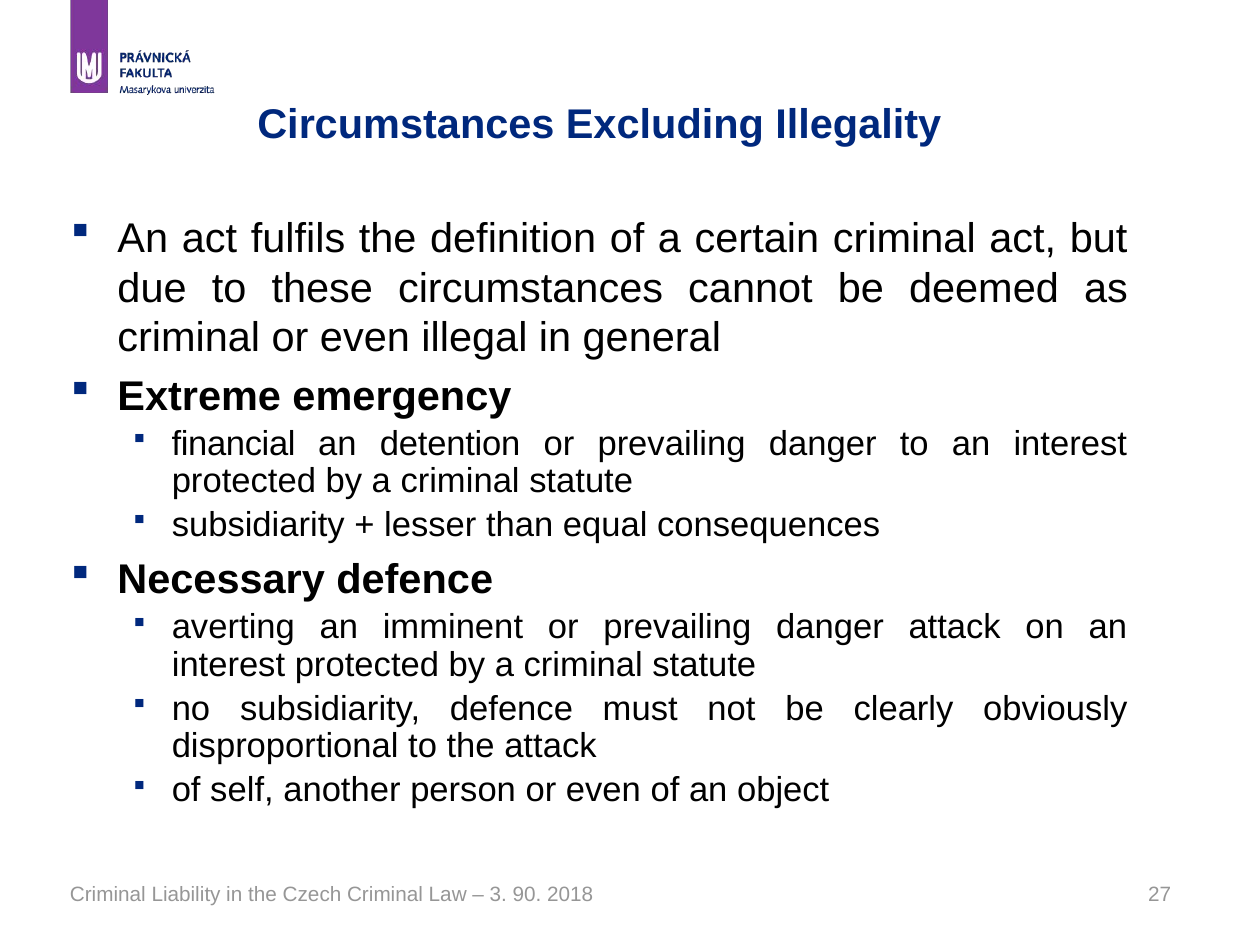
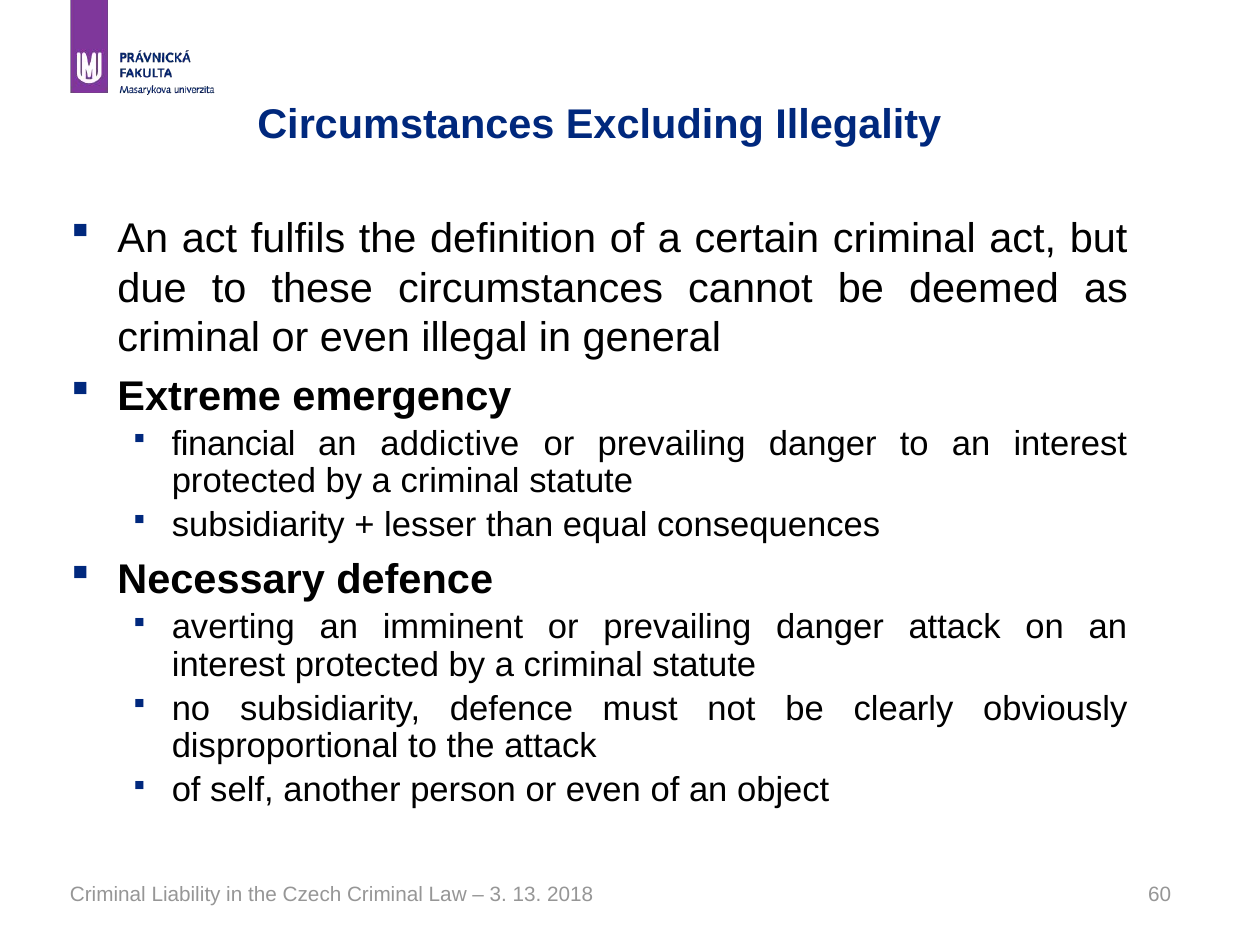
detention: detention -> addictive
90: 90 -> 13
27: 27 -> 60
